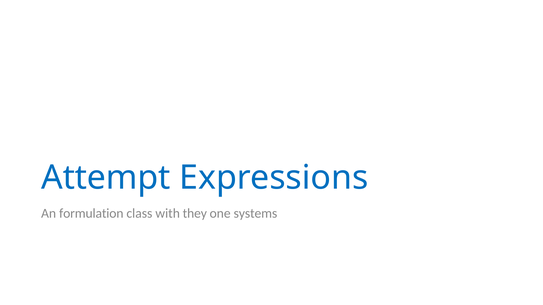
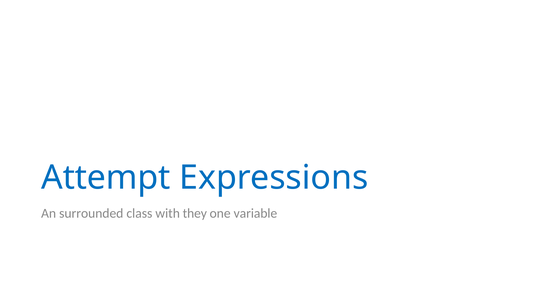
formulation: formulation -> surrounded
systems: systems -> variable
